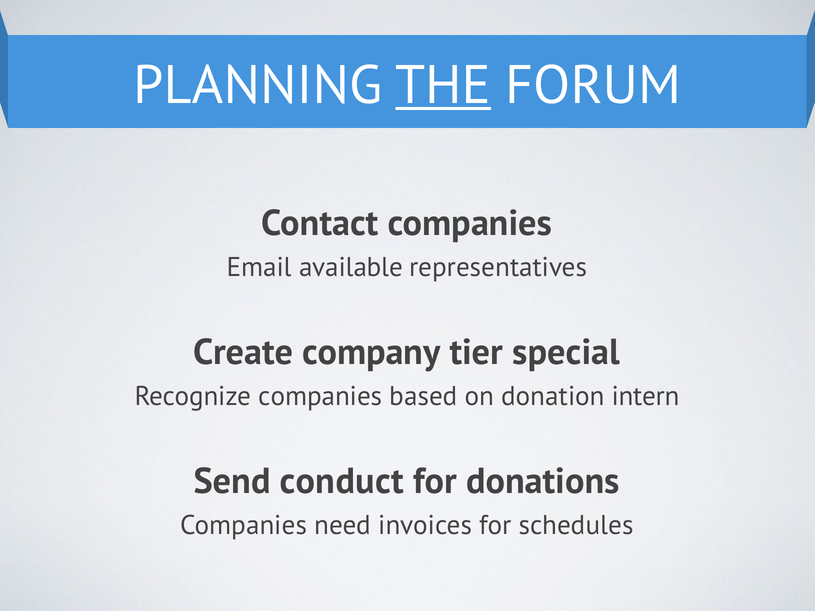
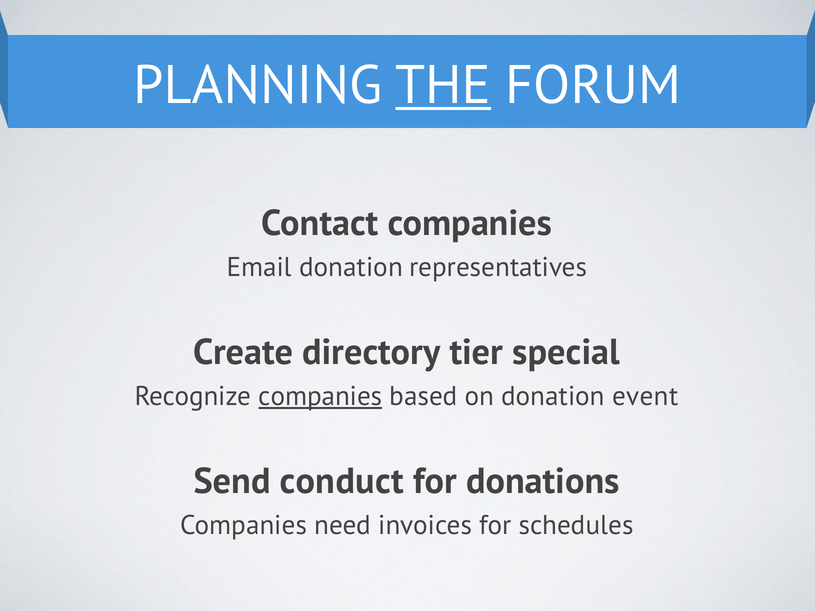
Email available: available -> donation
company: company -> directory
companies at (320, 397) underline: none -> present
intern: intern -> event
